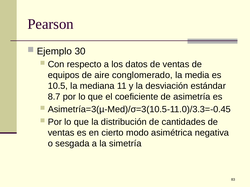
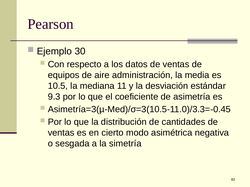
conglomerado: conglomerado -> administración
8.7: 8.7 -> 9.3
